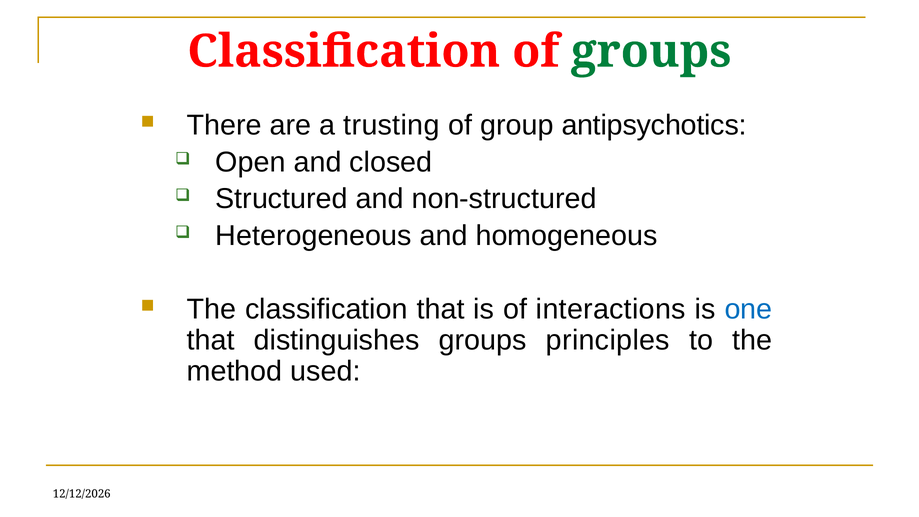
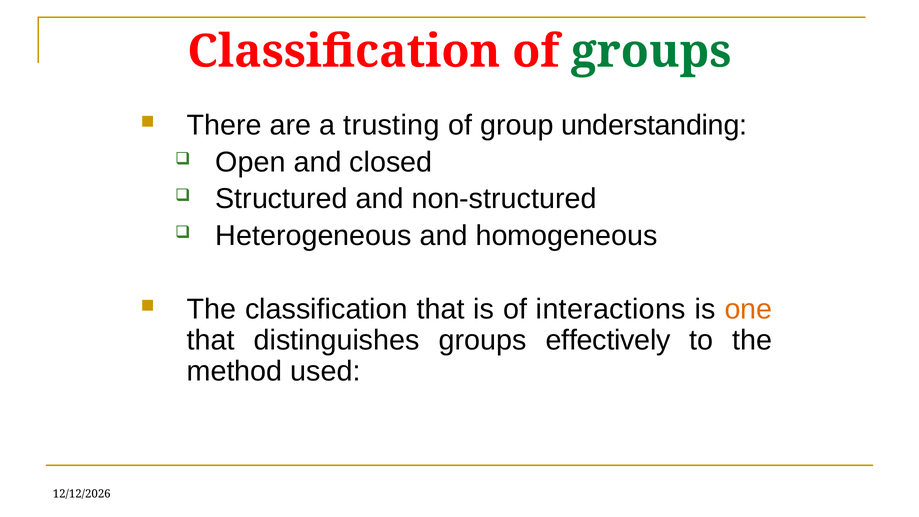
antipsychotics: antipsychotics -> understanding
one colour: blue -> orange
principles: principles -> effectively
